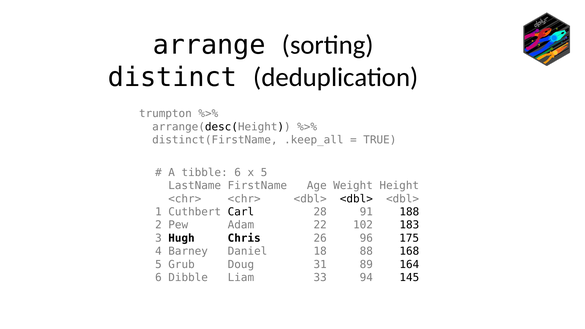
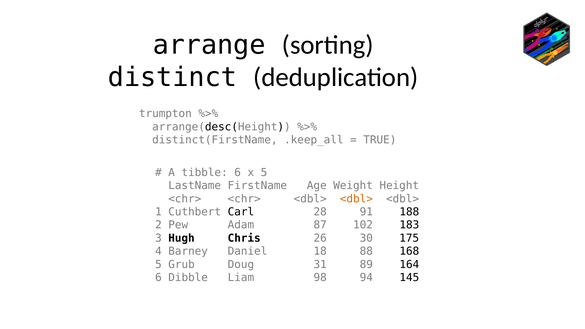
<dbl> at (356, 199) colour: black -> orange
22: 22 -> 87
96: 96 -> 30
33: 33 -> 98
